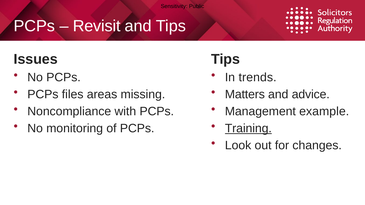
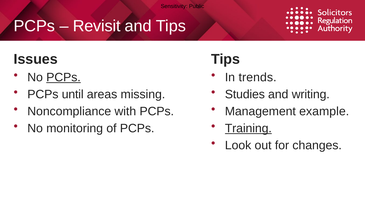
PCPs at (63, 77) underline: none -> present
files: files -> until
Matters: Matters -> Studies
advice: advice -> writing
